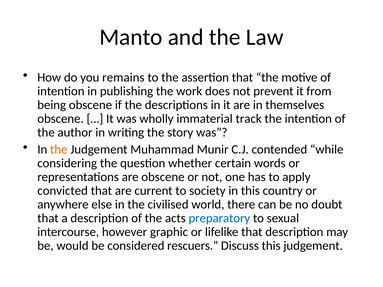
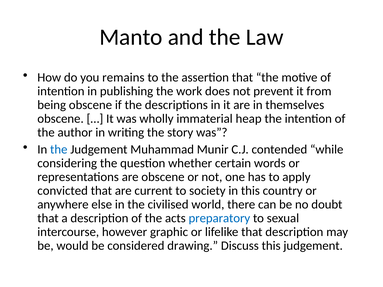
track: track -> heap
the at (59, 149) colour: orange -> blue
rescuers: rescuers -> drawing
